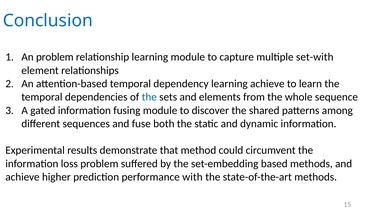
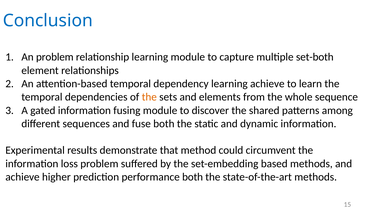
set-with: set-with -> set-both
the at (149, 97) colour: blue -> orange
performance with: with -> both
